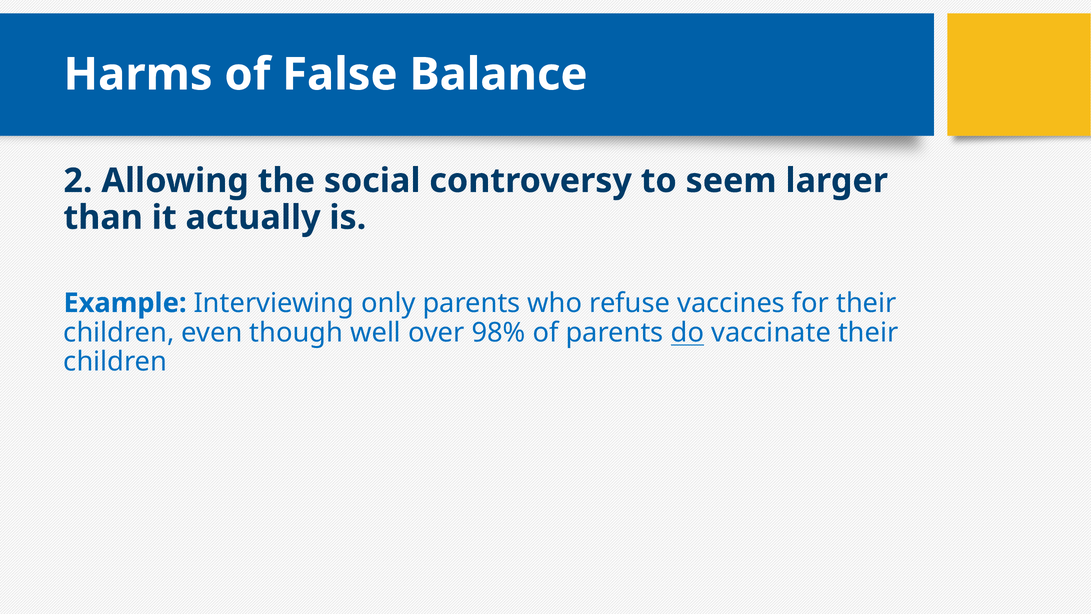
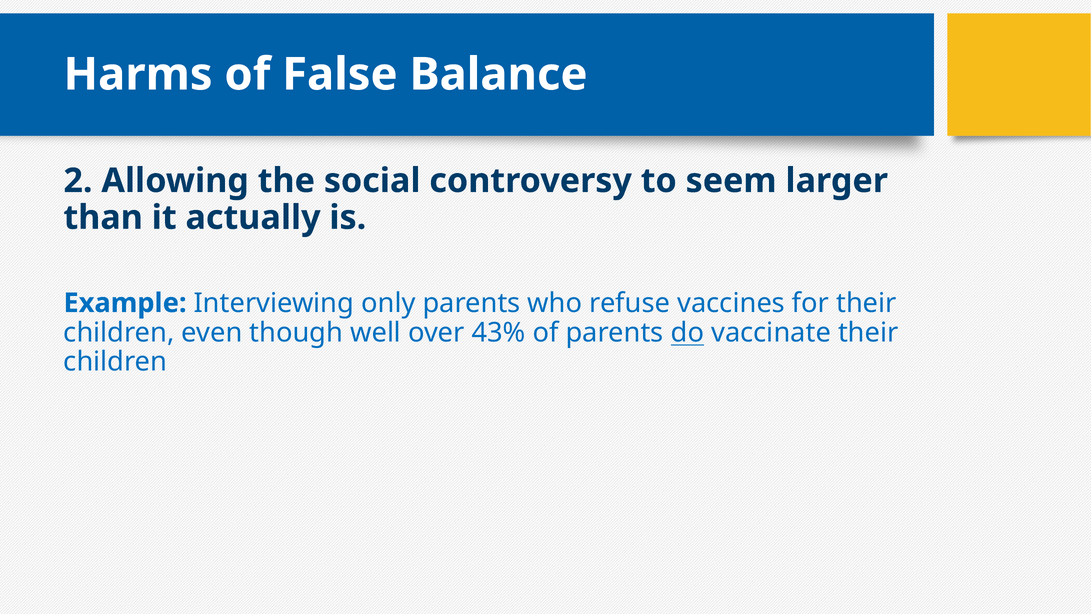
98%: 98% -> 43%
